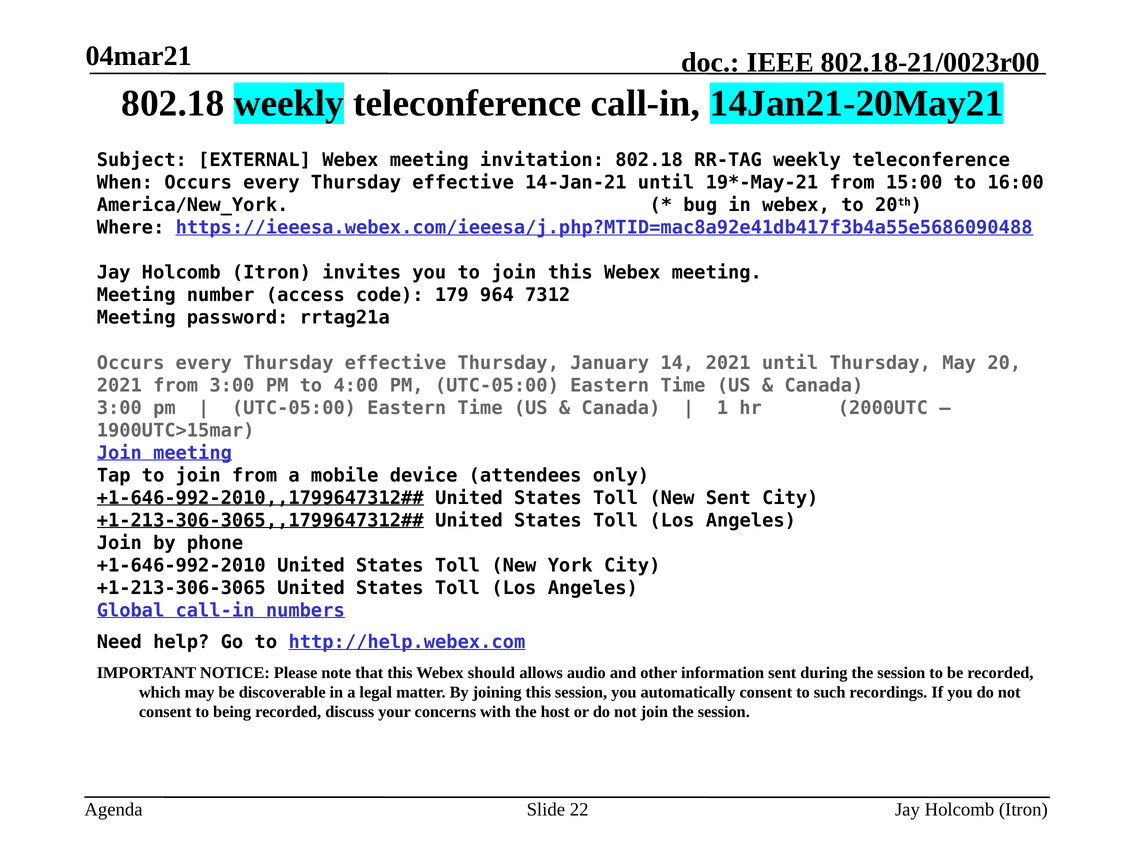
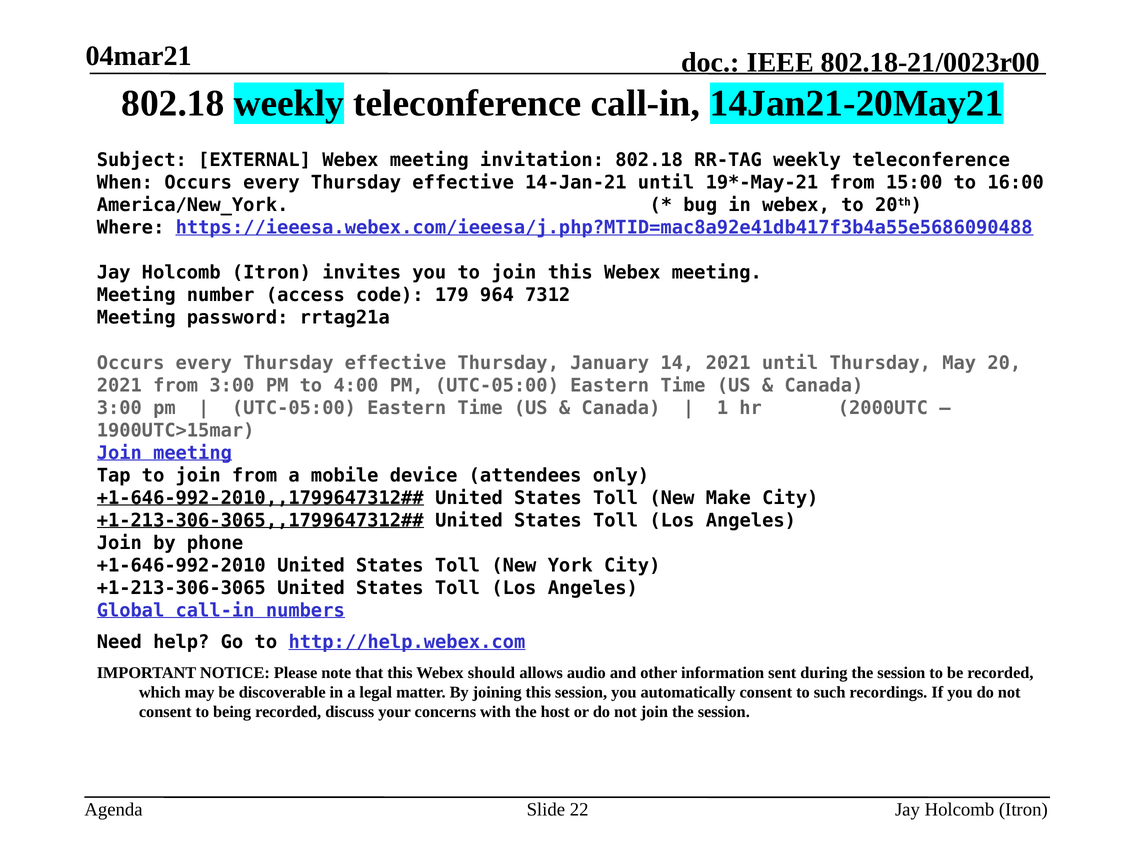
New Sent: Sent -> Make
